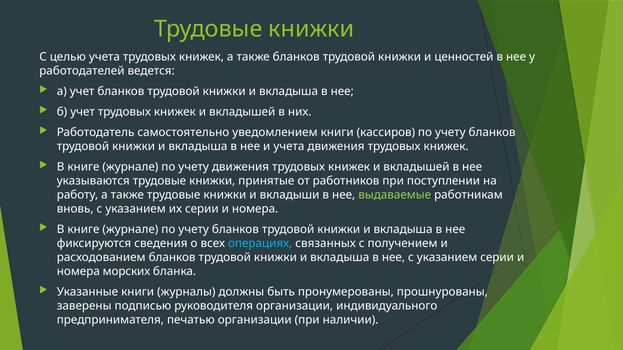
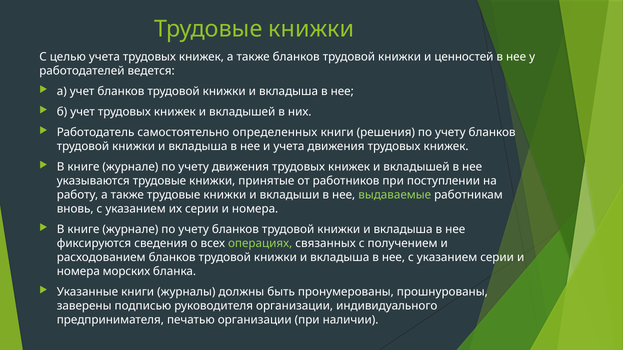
уведомлением: уведомлением -> определенных
кассиров: кассиров -> решения
операциях colour: light blue -> light green
